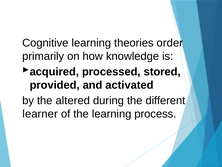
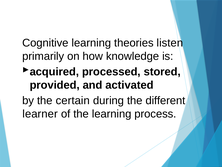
order: order -> listen
altered: altered -> certain
